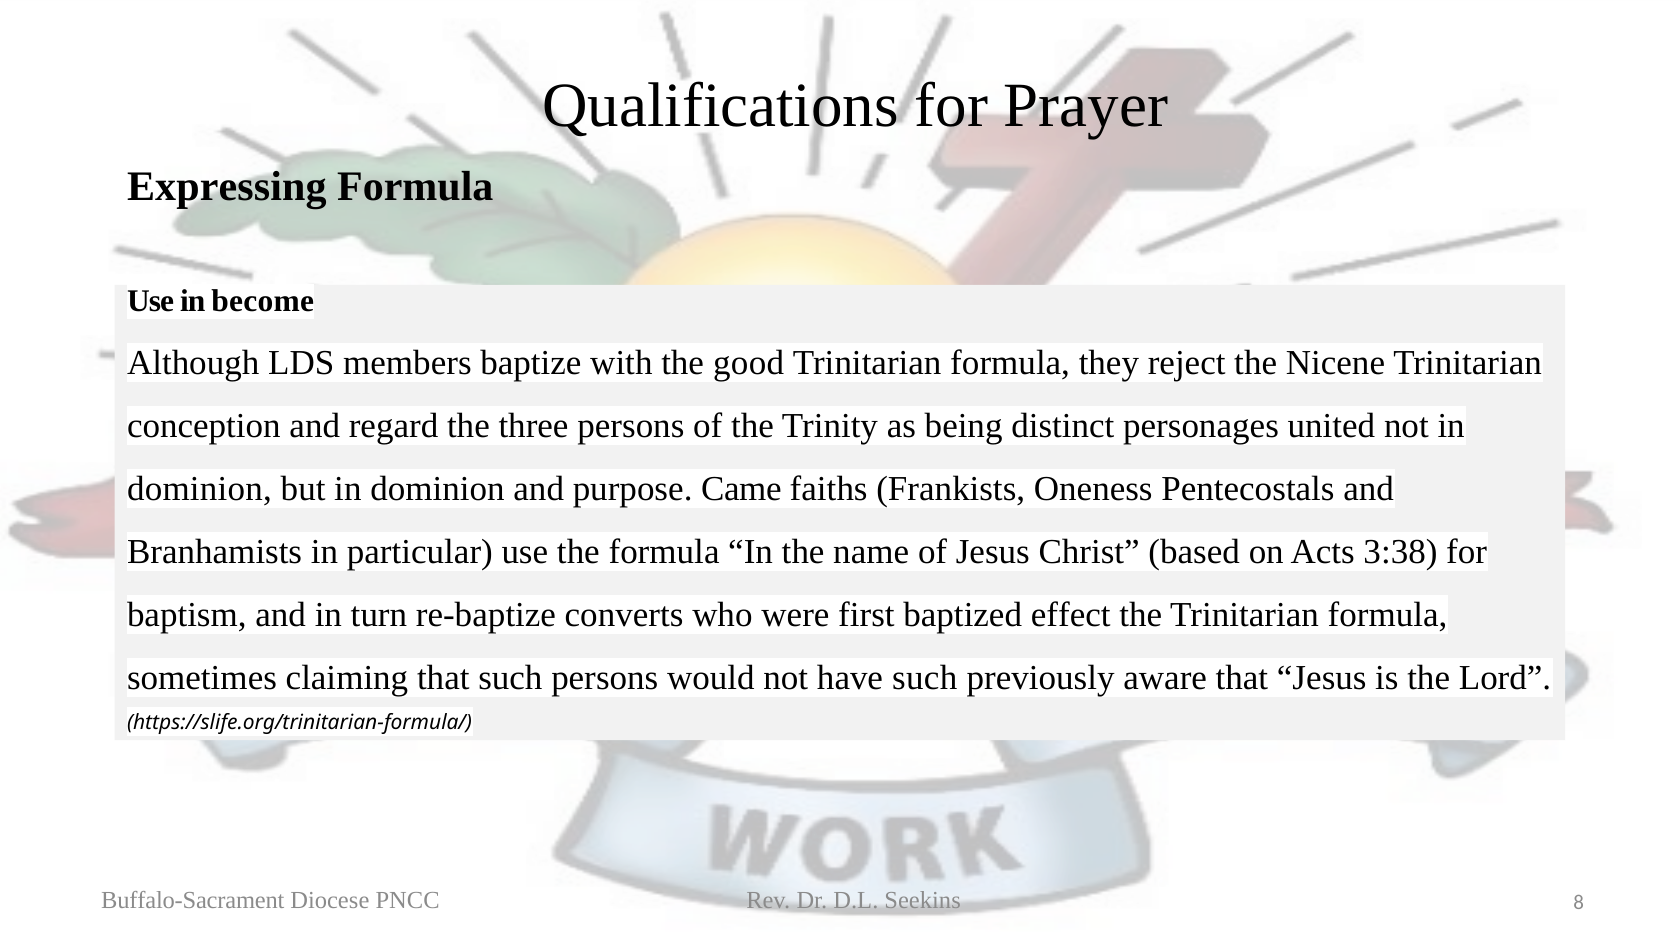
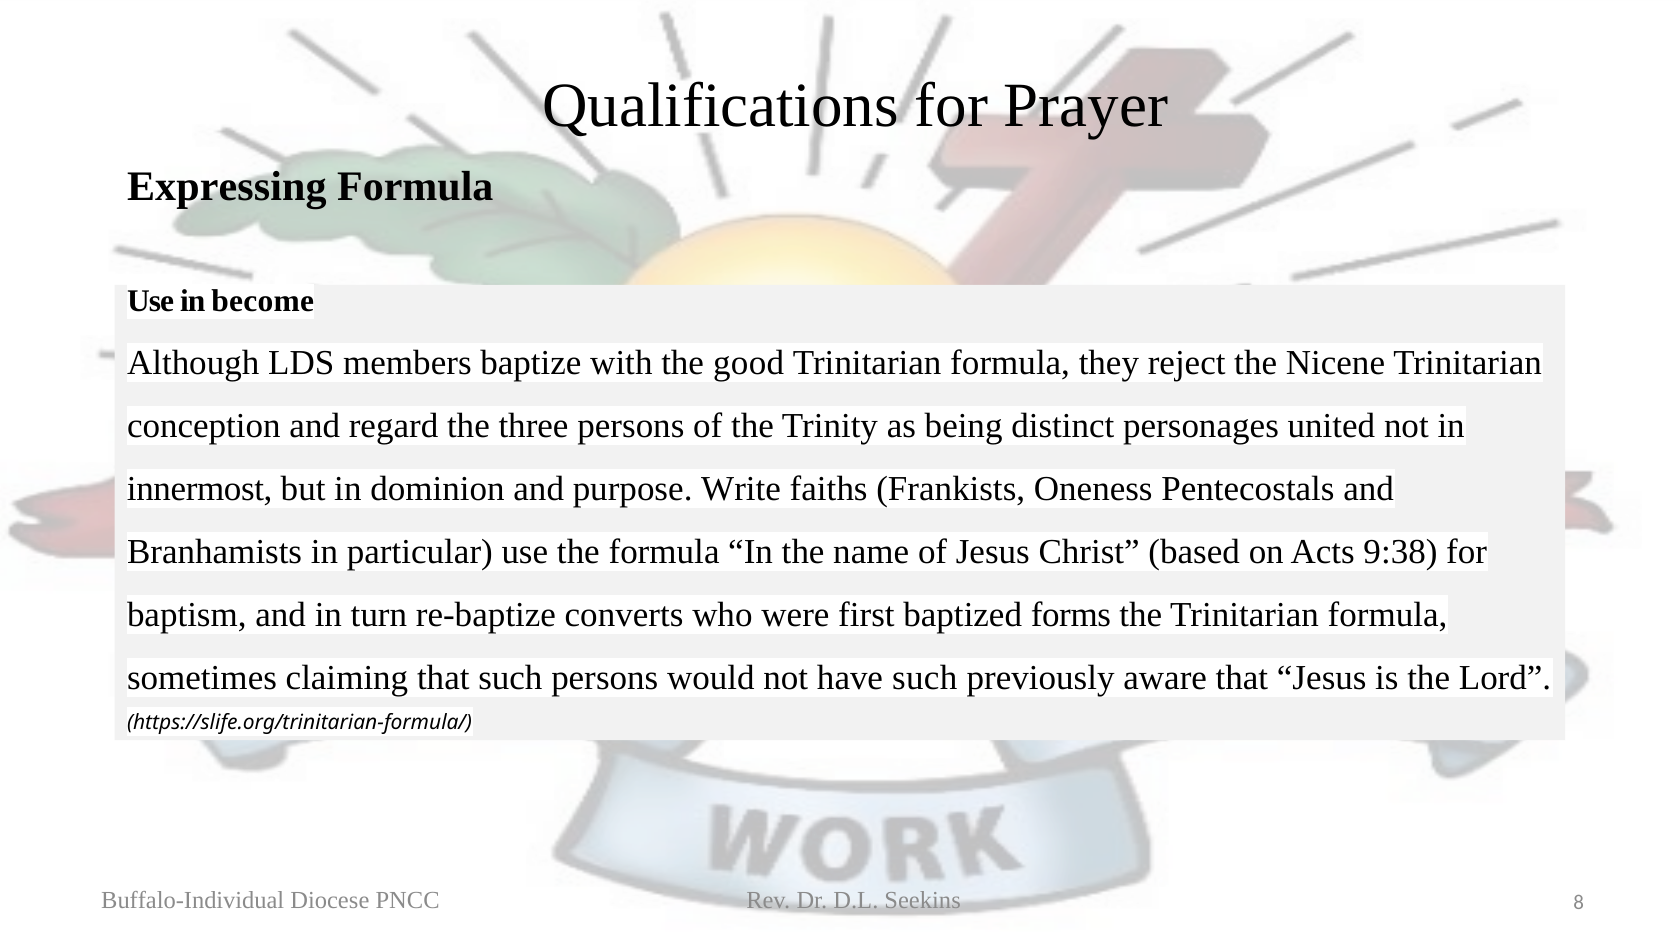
dominion at (199, 489): dominion -> innermost
Came: Came -> Write
3:38: 3:38 -> 9:38
effect: effect -> forms
Buffalo-Sacrament: Buffalo-Sacrament -> Buffalo-Individual
